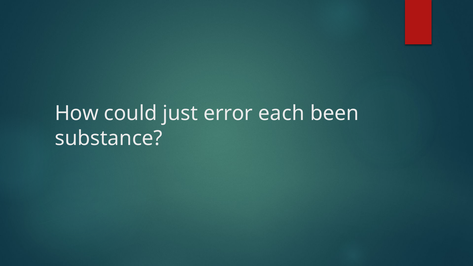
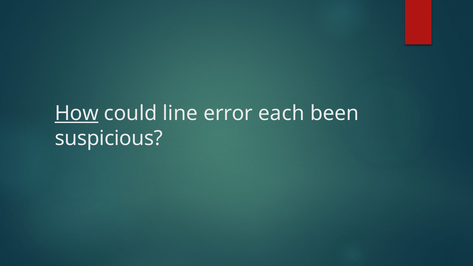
How underline: none -> present
just: just -> line
substance: substance -> suspicious
